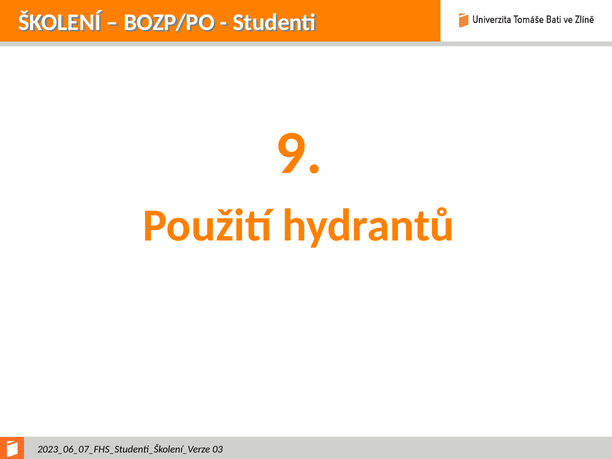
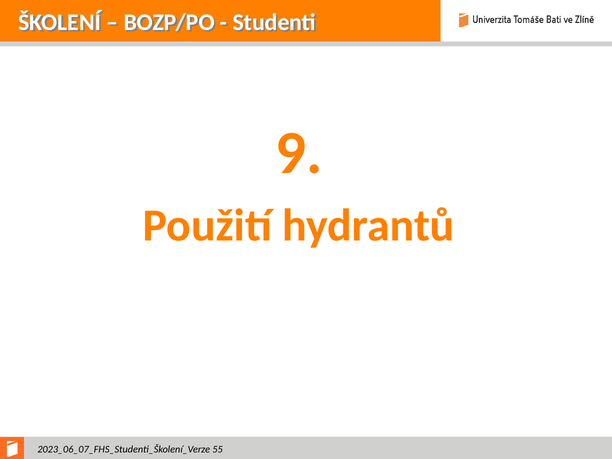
03: 03 -> 55
